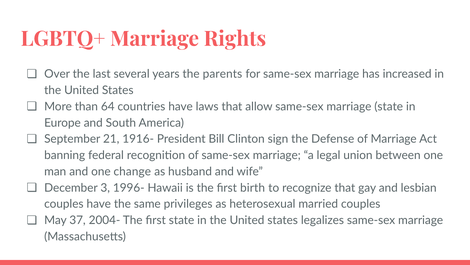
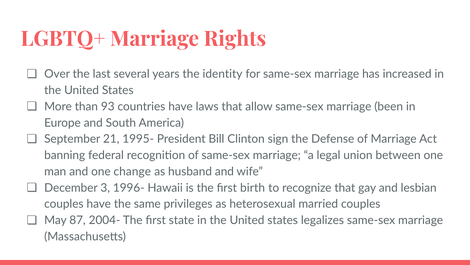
parents: parents -> identity
64: 64 -> 93
marriage state: state -> been
1916-: 1916- -> 1995-
37: 37 -> 87
